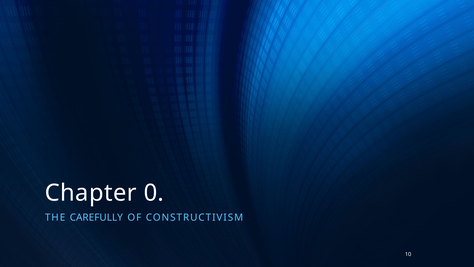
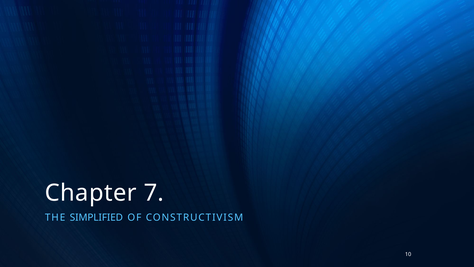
0: 0 -> 7
CAREFULLY: CAREFULLY -> SIMPLIFIED
